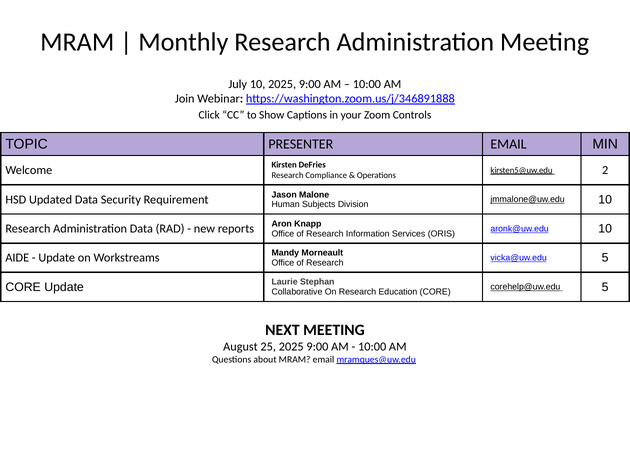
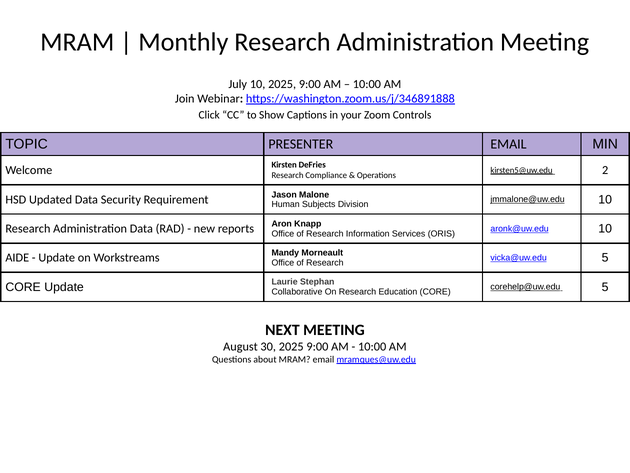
25: 25 -> 30
